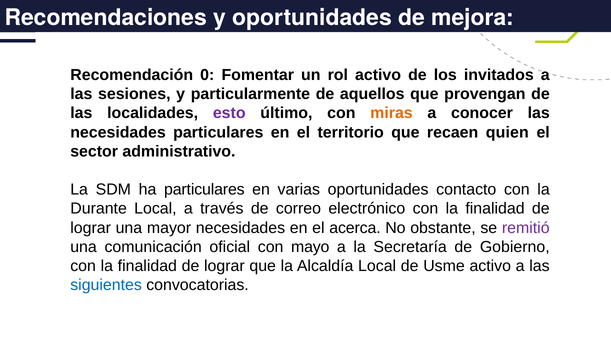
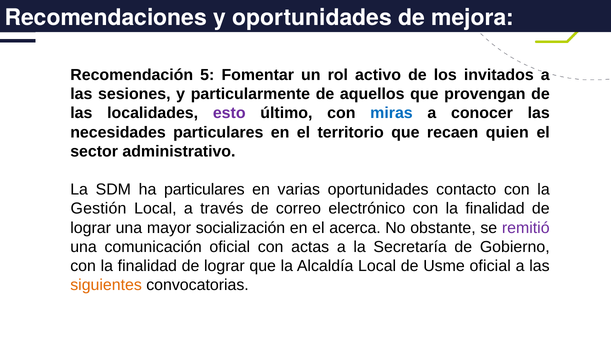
0: 0 -> 5
miras colour: orange -> blue
Durante: Durante -> Gestión
mayor necesidades: necesidades -> socialización
mayo: mayo -> actas
Usme activo: activo -> oficial
siguientes colour: blue -> orange
